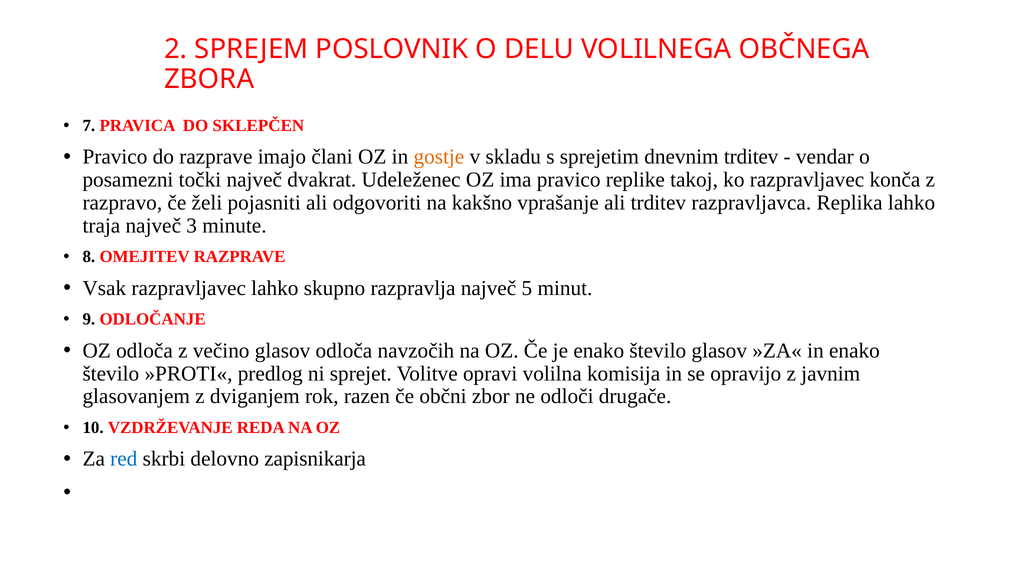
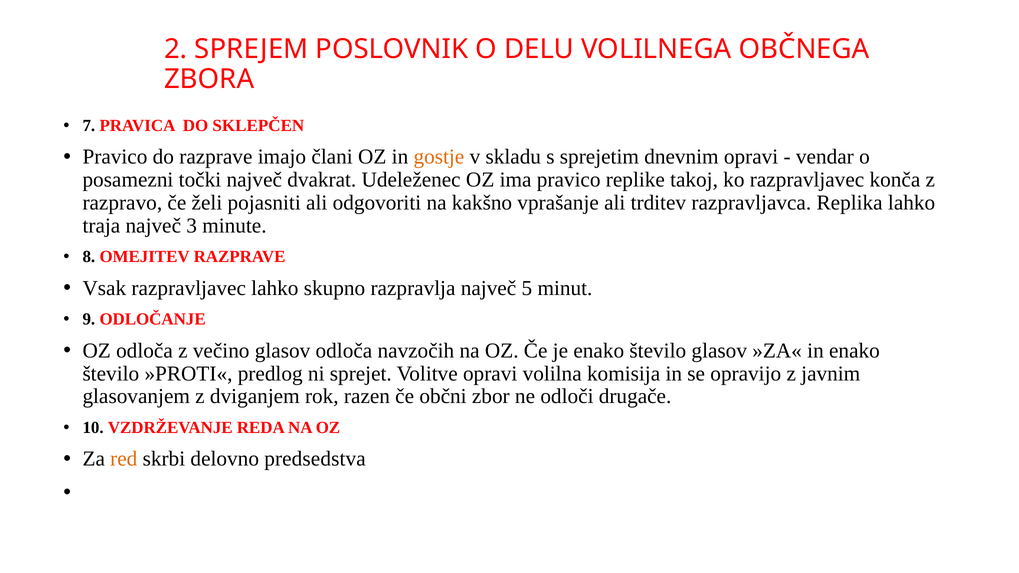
dnevnim trditev: trditev -> opravi
red colour: blue -> orange
zapisnikarja: zapisnikarja -> predsedstva
